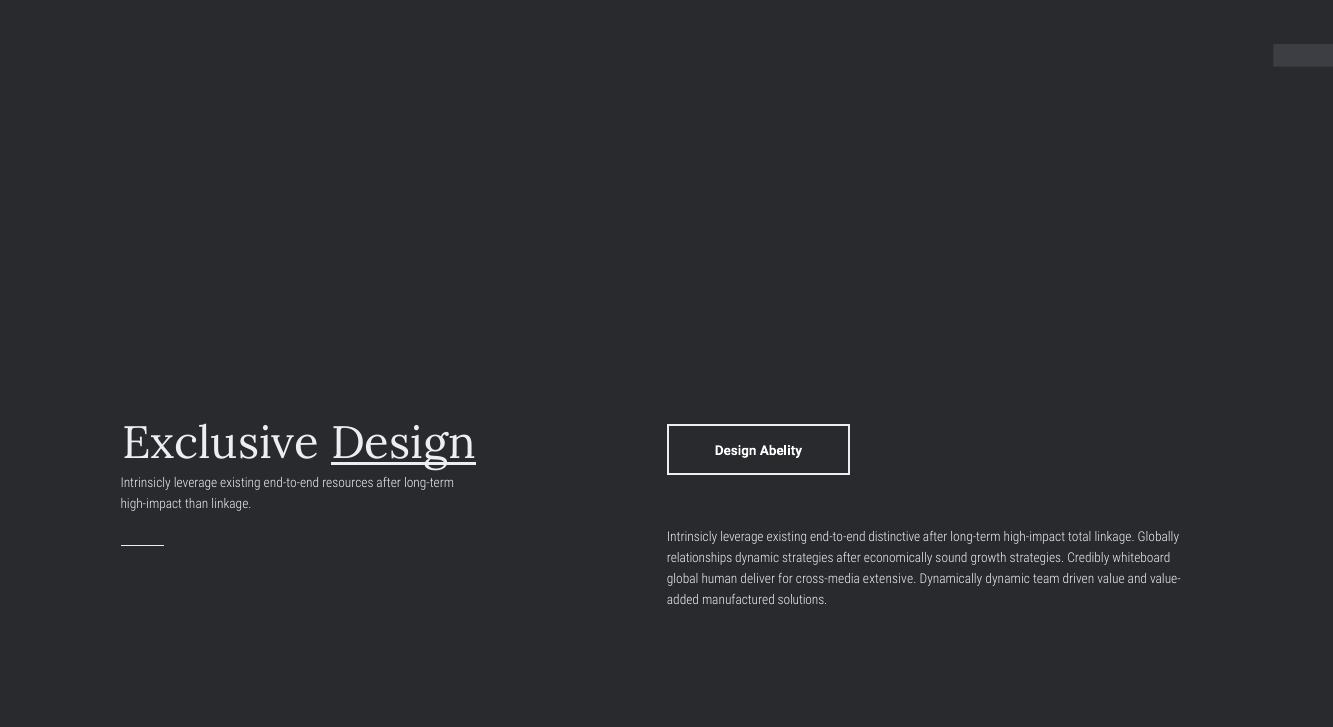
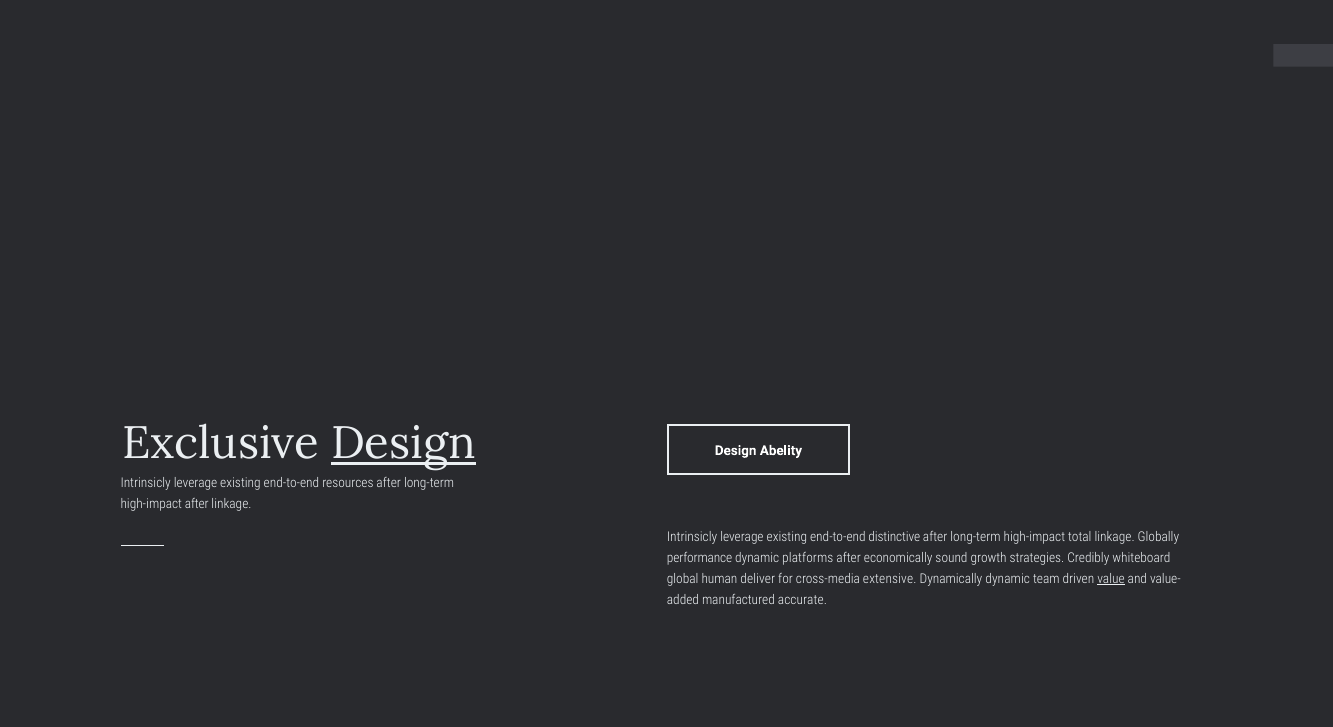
high-impact than: than -> after
relationships: relationships -> performance
dynamic strategies: strategies -> platforms
value underline: none -> present
solutions: solutions -> accurate
